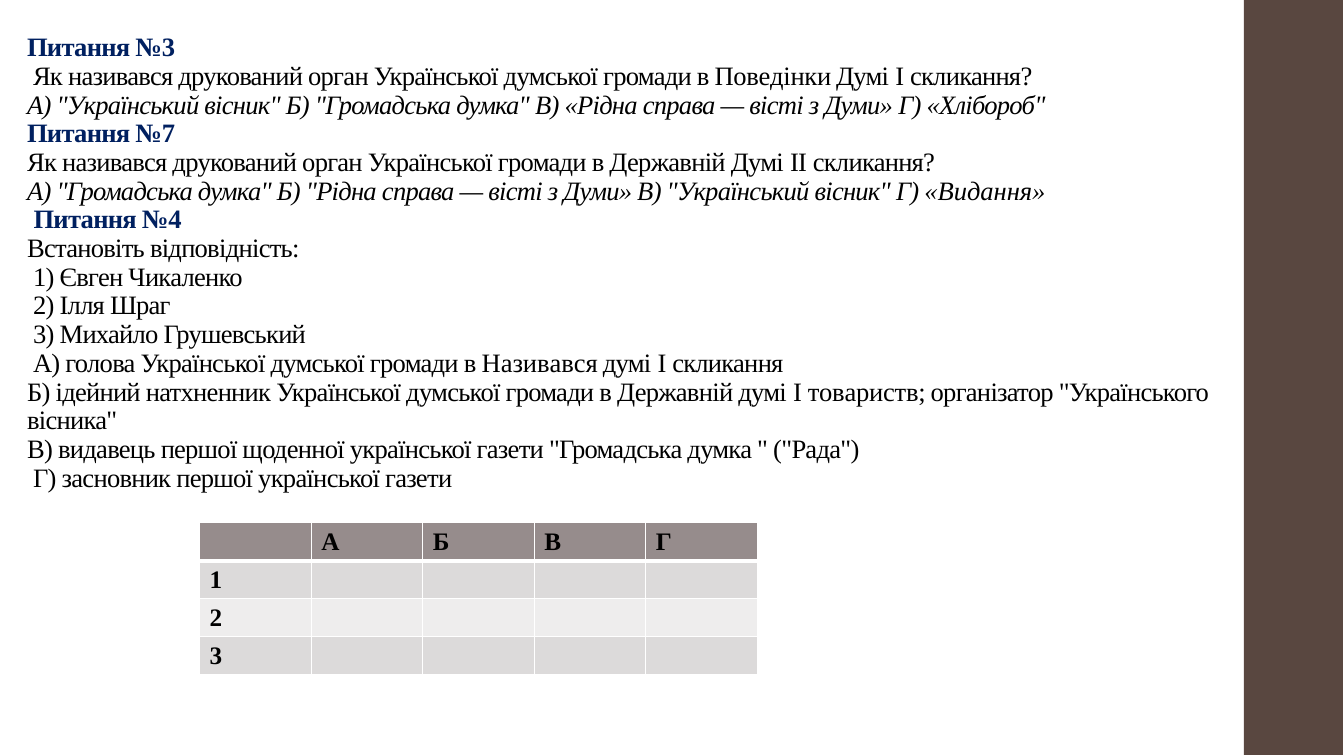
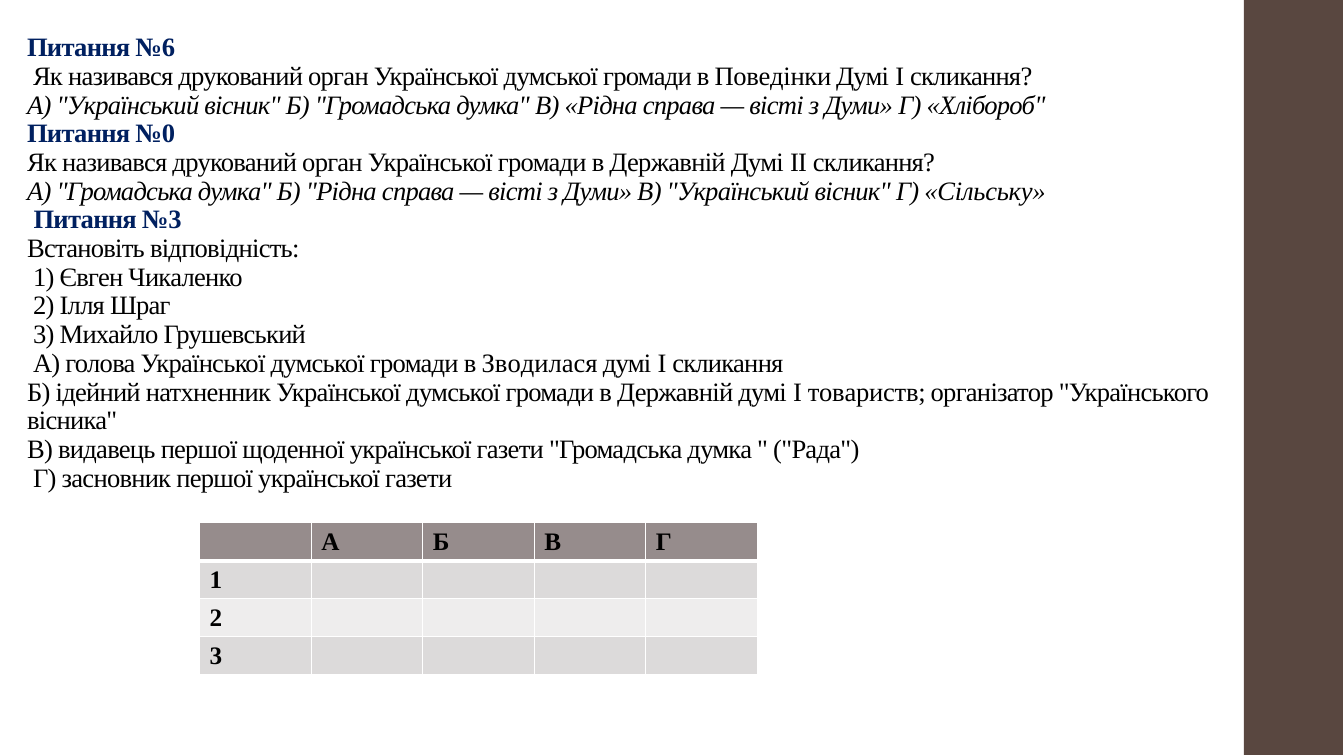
№3: №3 -> №6
№7: №7 -> №0
Видання: Видання -> Сільську
№4: №4 -> №3
в Називався: Називався -> Зводилася
